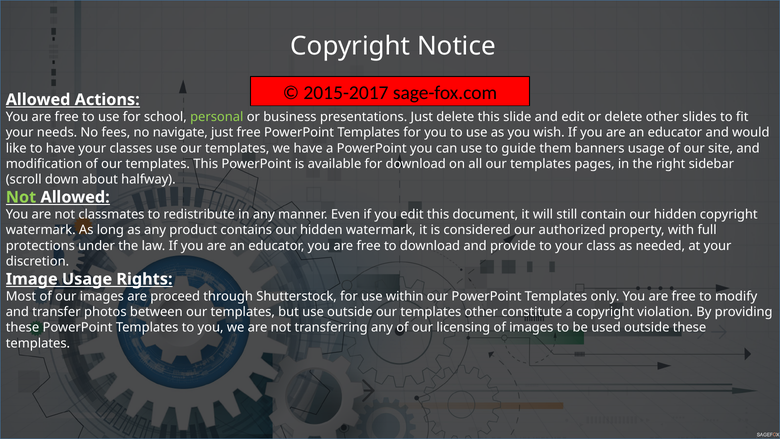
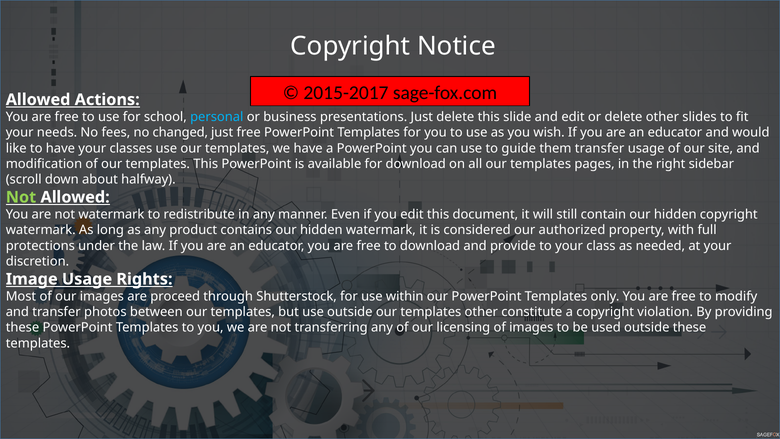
personal colour: light green -> light blue
navigate: navigate -> changed
them banners: banners -> transfer
not classmates: classmates -> watermark
